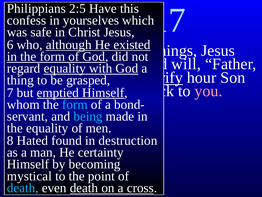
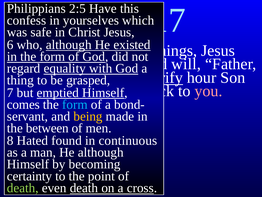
whom: whom -> comes
being colour: light blue -> yellow
the equality: equality -> between
destruction: destruction -> continuous
He certainty: certainty -> although
mystical: mystical -> certainty
death at (23, 187) colour: light blue -> light green
